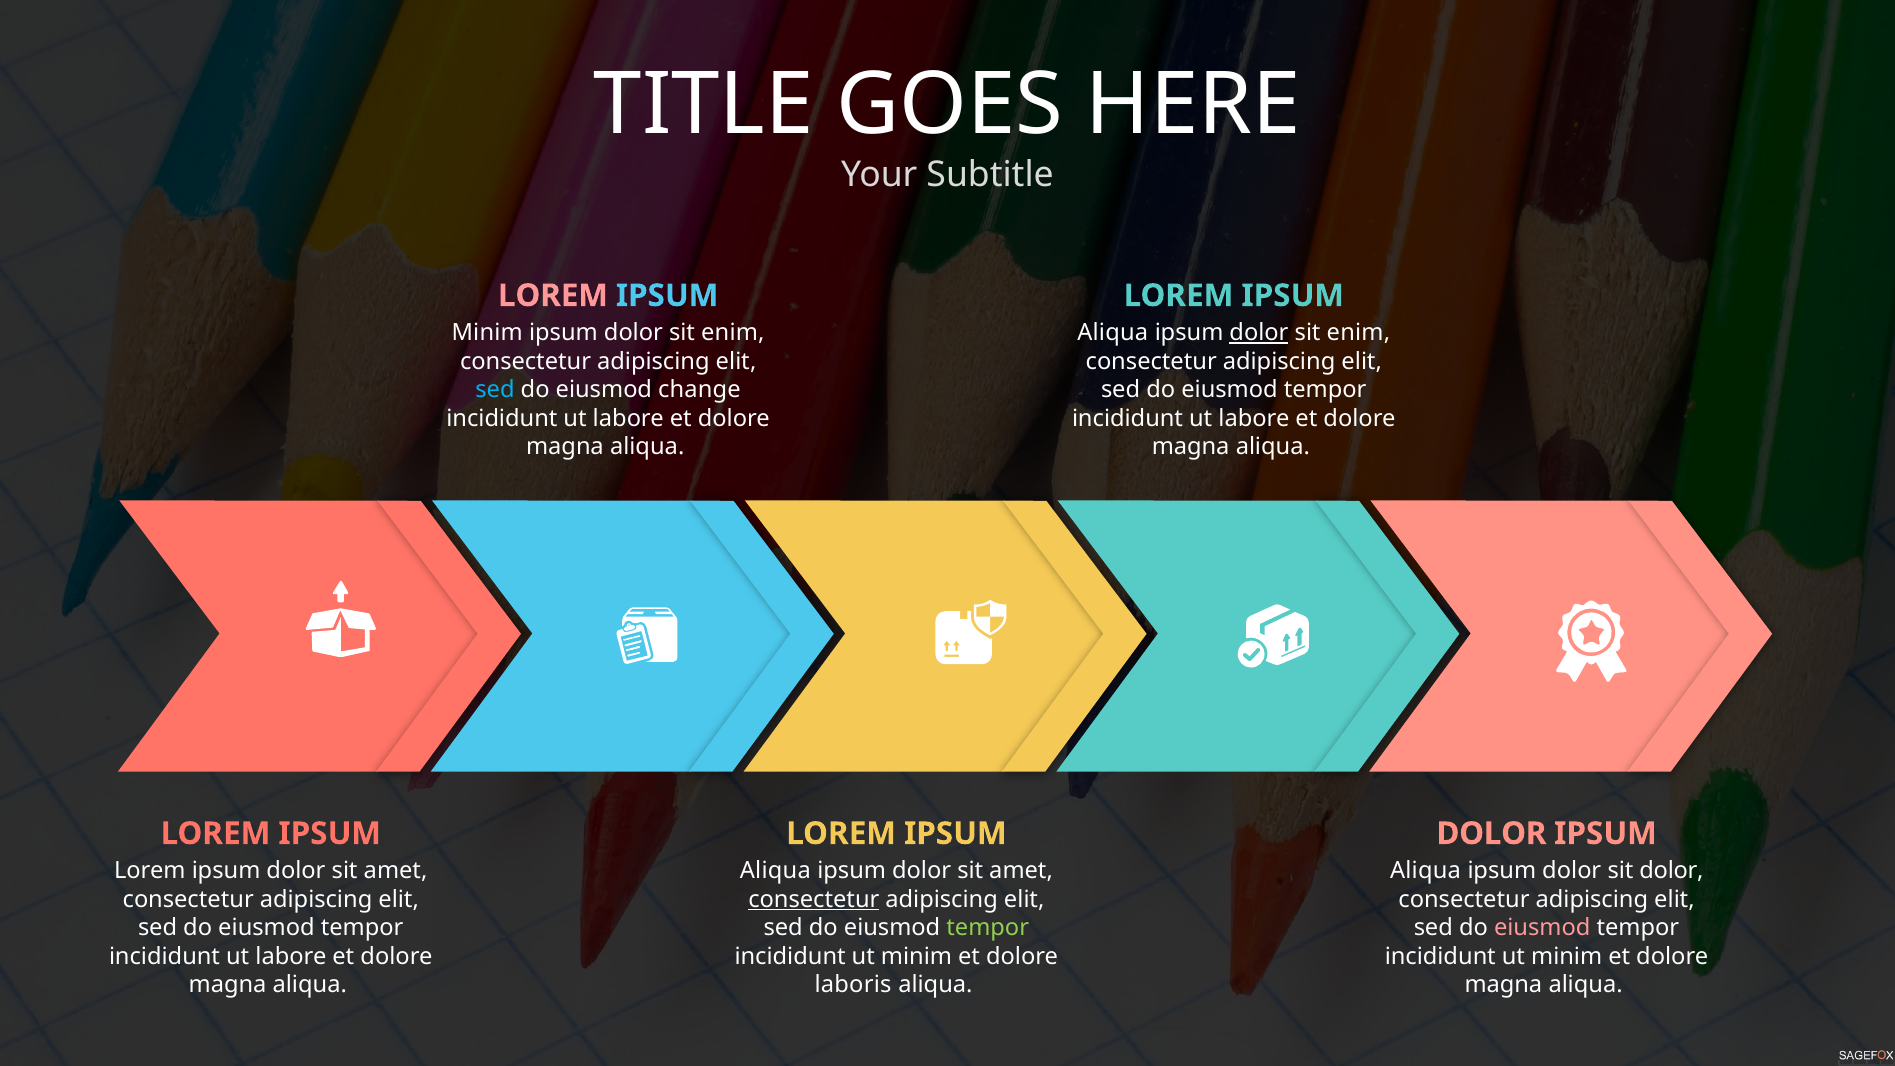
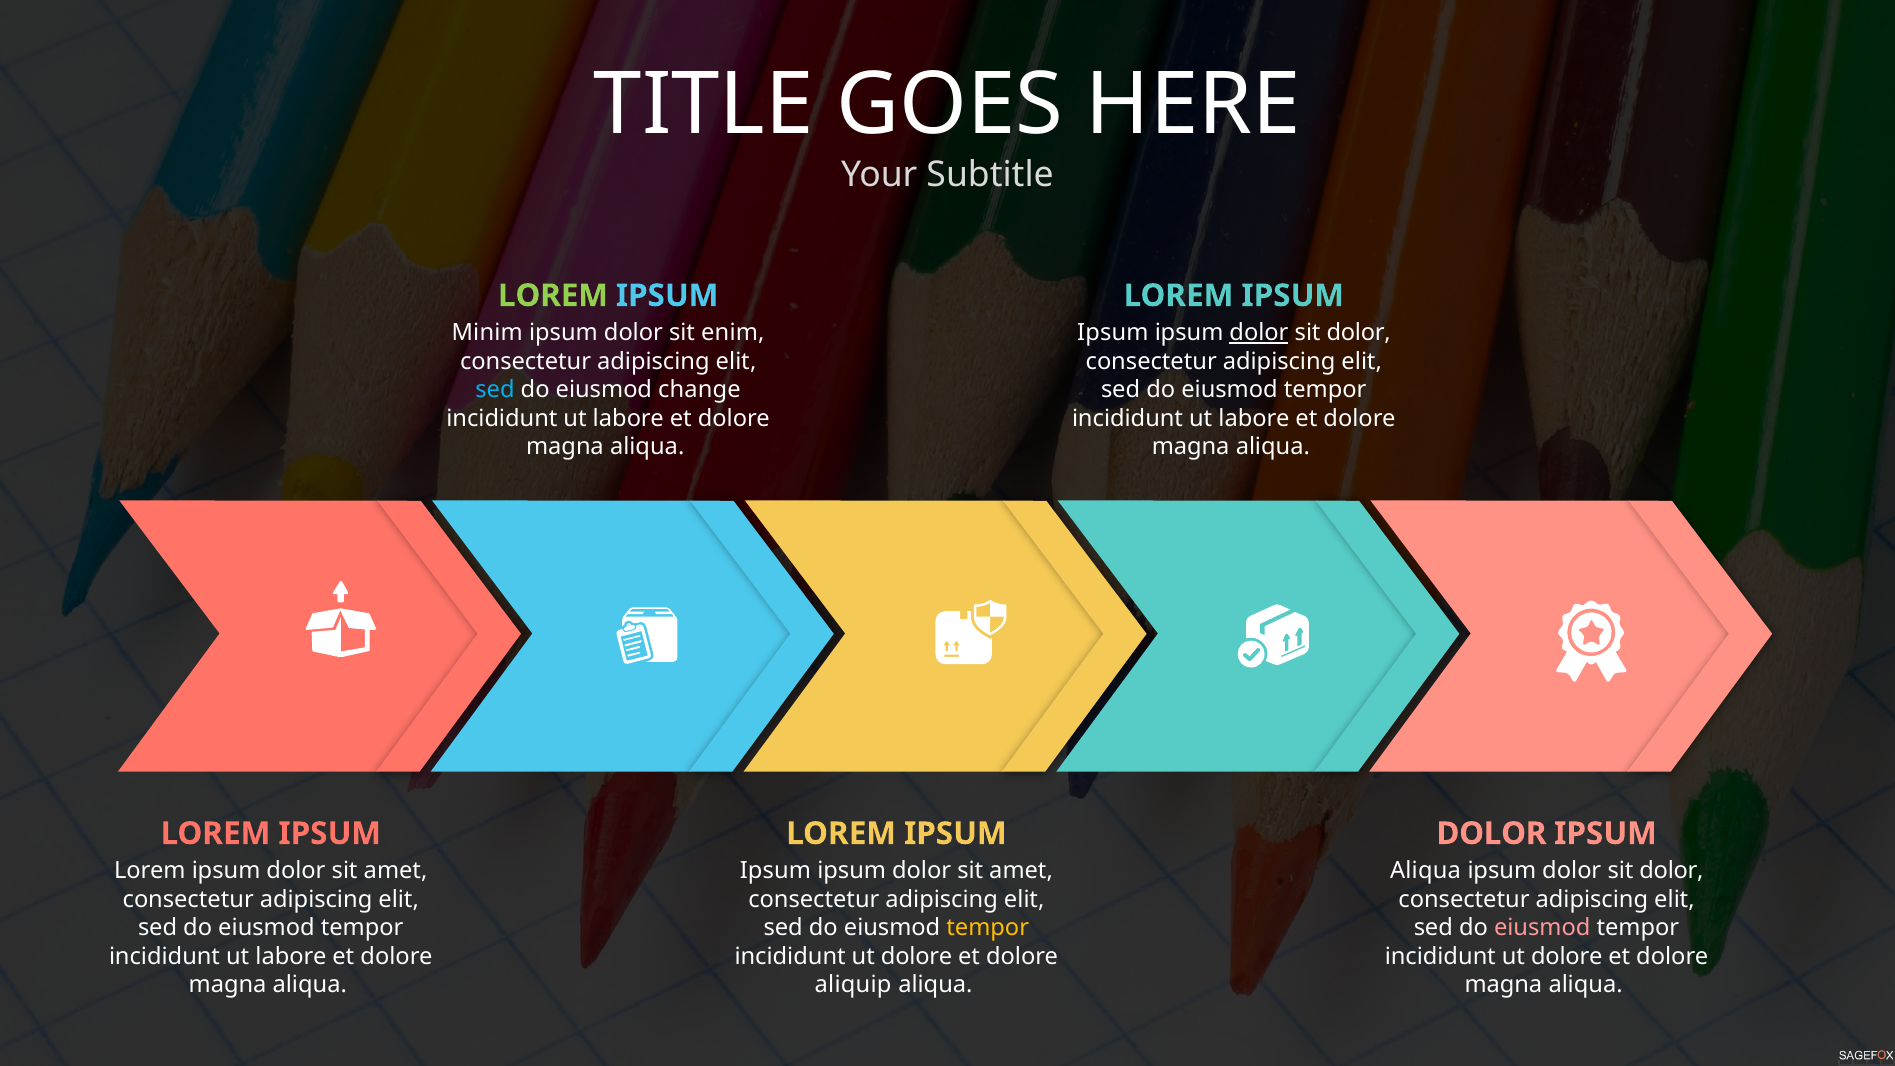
LOREM at (553, 296) colour: pink -> light green
Aliqua at (1113, 333): Aliqua -> Ipsum
enim at (1358, 333): enim -> dolor
Aliqua at (775, 871): Aliqua -> Ipsum
consectetur at (814, 899) underline: present -> none
tempor at (988, 928) colour: light green -> yellow
minim at (916, 956): minim -> dolore
minim at (1567, 956): minim -> dolore
laboris: laboris -> aliquip
